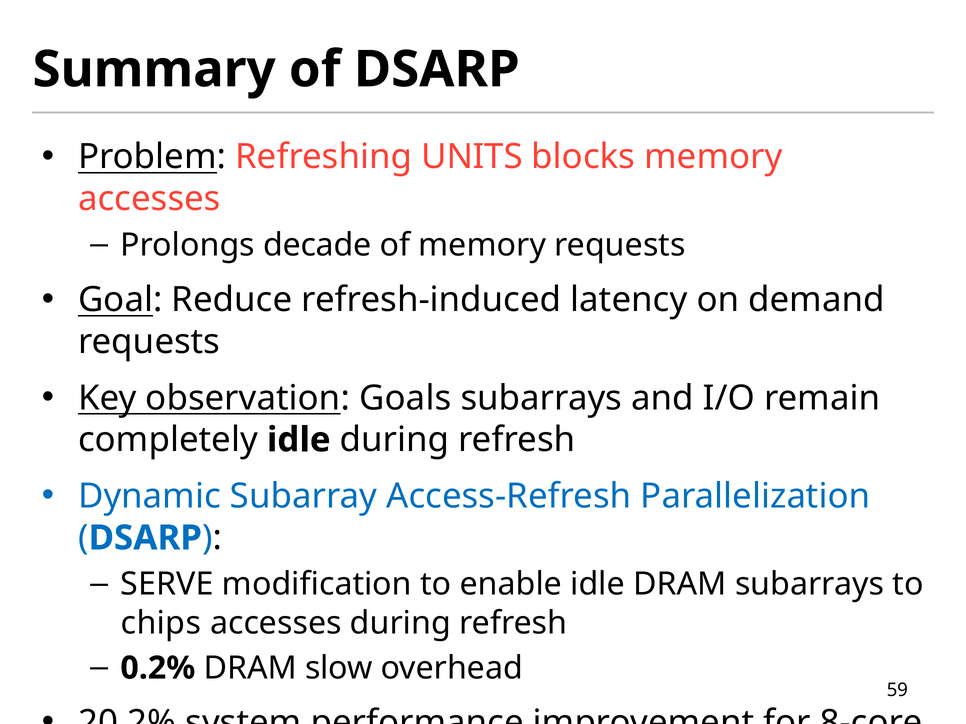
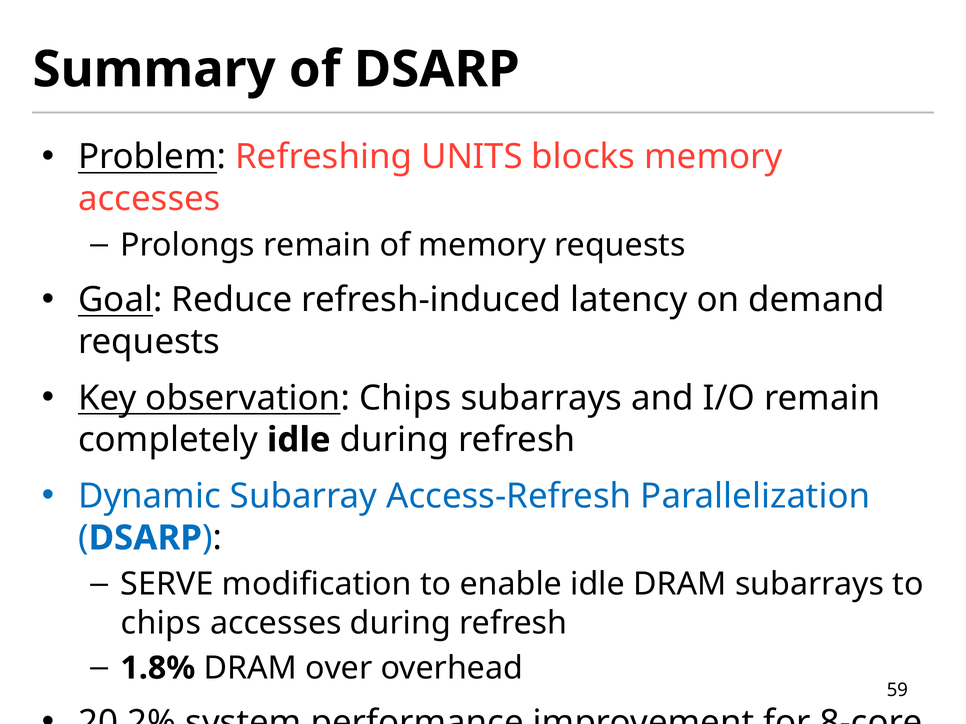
Prolongs decade: decade -> remain
observation Goals: Goals -> Chips
0.2%: 0.2% -> 1.8%
slow: slow -> over
